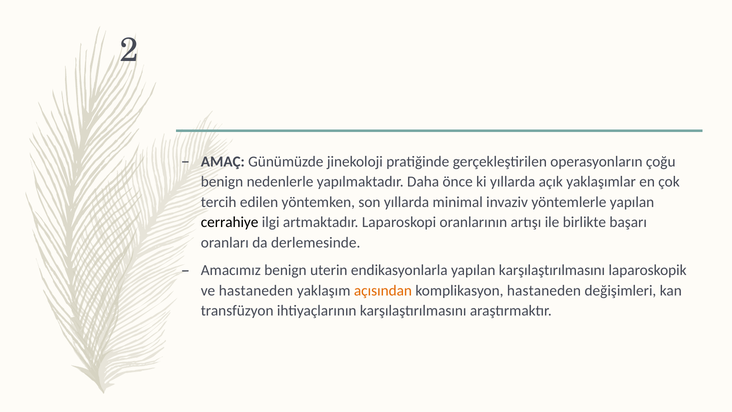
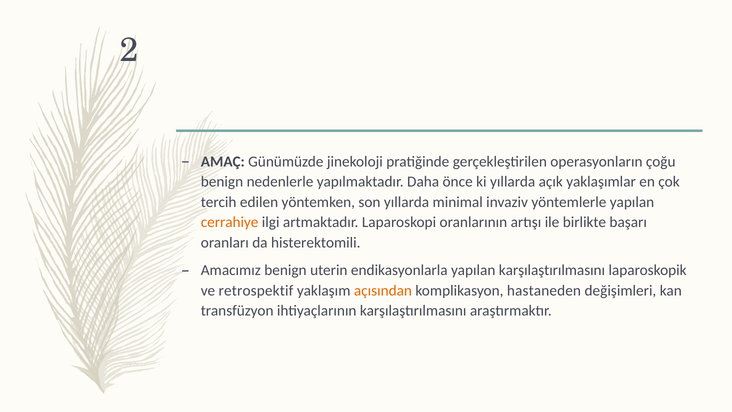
cerrahiye colour: black -> orange
derlemesinde: derlemesinde -> histerektomili
ve hastaneden: hastaneden -> retrospektif
